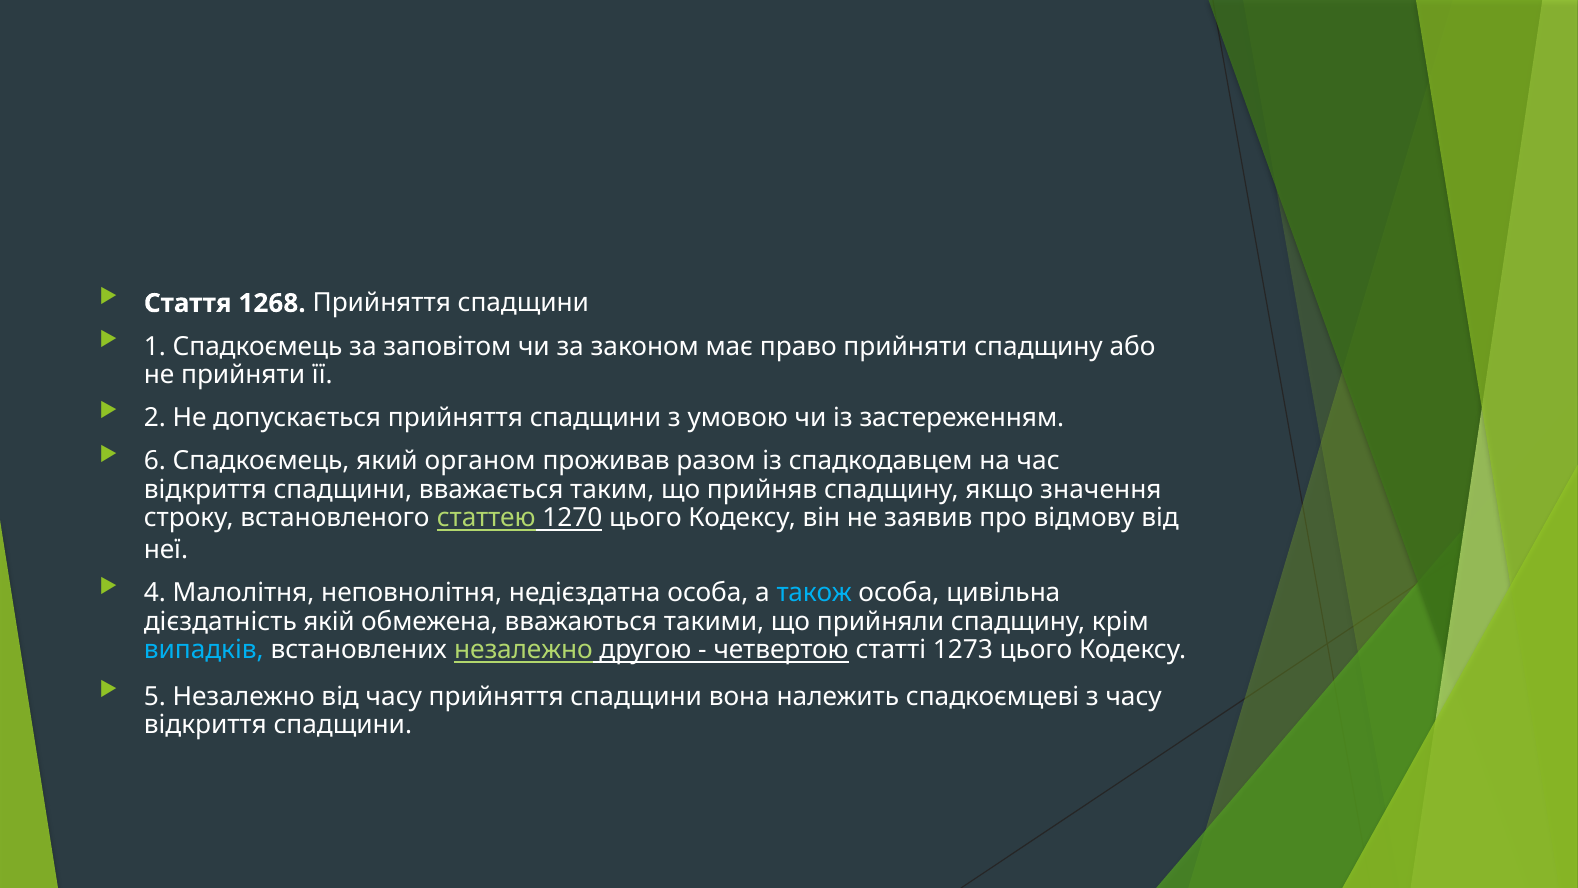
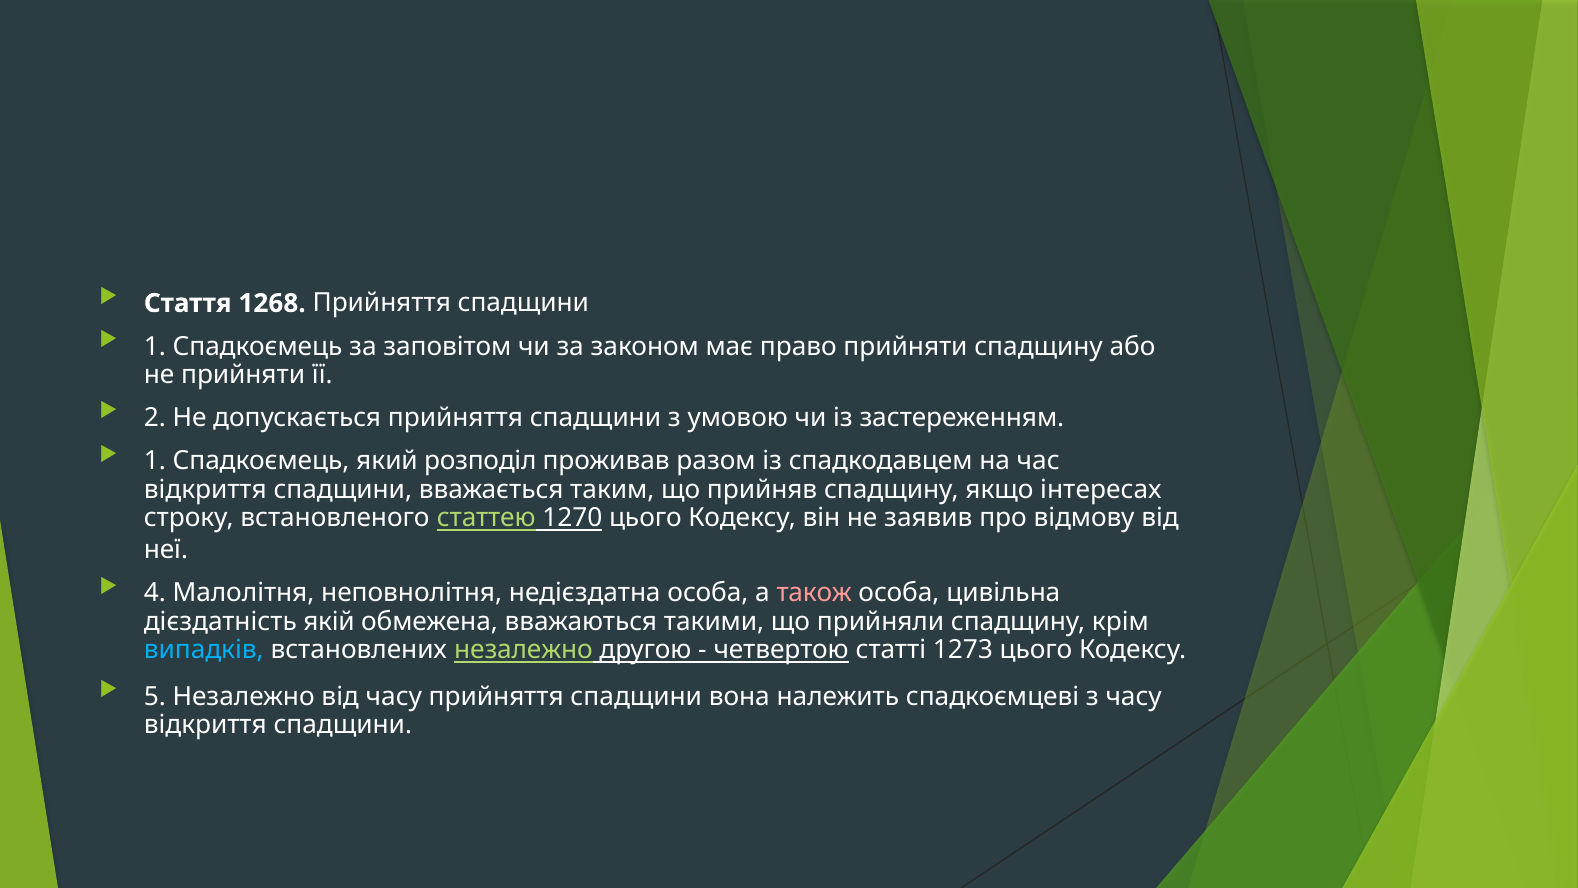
6 at (155, 461): 6 -> 1
органом: органом -> розподіл
значення: значення -> інтересах
також colour: light blue -> pink
